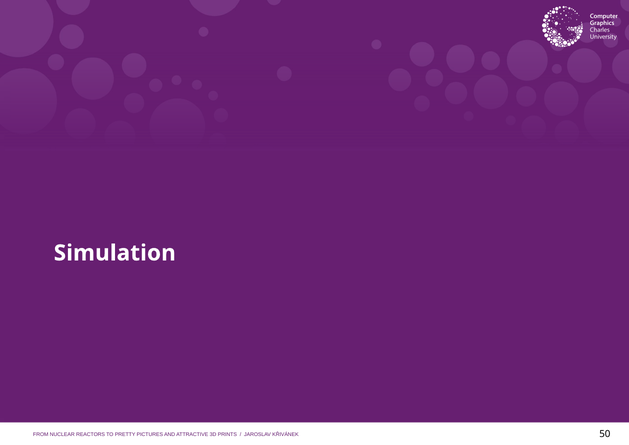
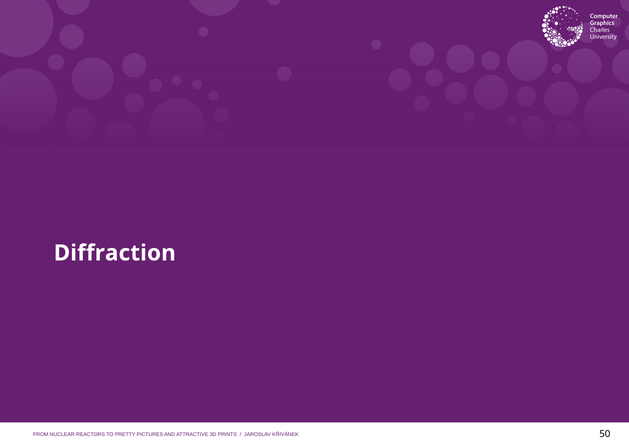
Simulation: Simulation -> Diffraction
